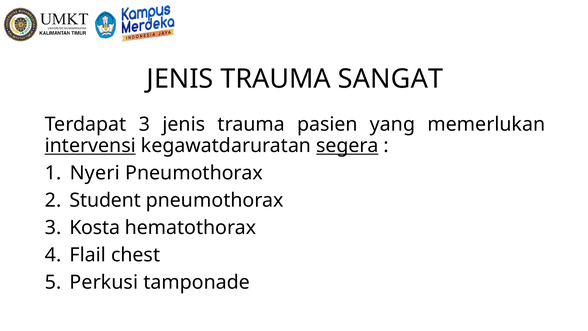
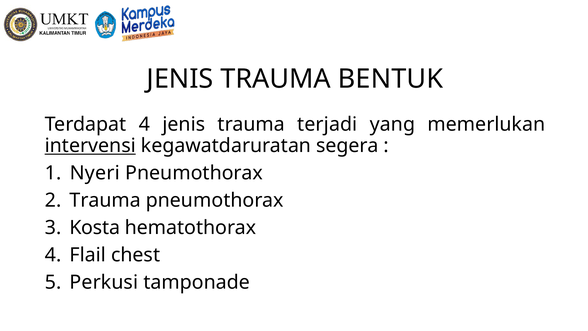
SANGAT: SANGAT -> BENTUK
Terdapat 3: 3 -> 4
pasien: pasien -> terjadi
segera underline: present -> none
Student at (105, 200): Student -> Trauma
